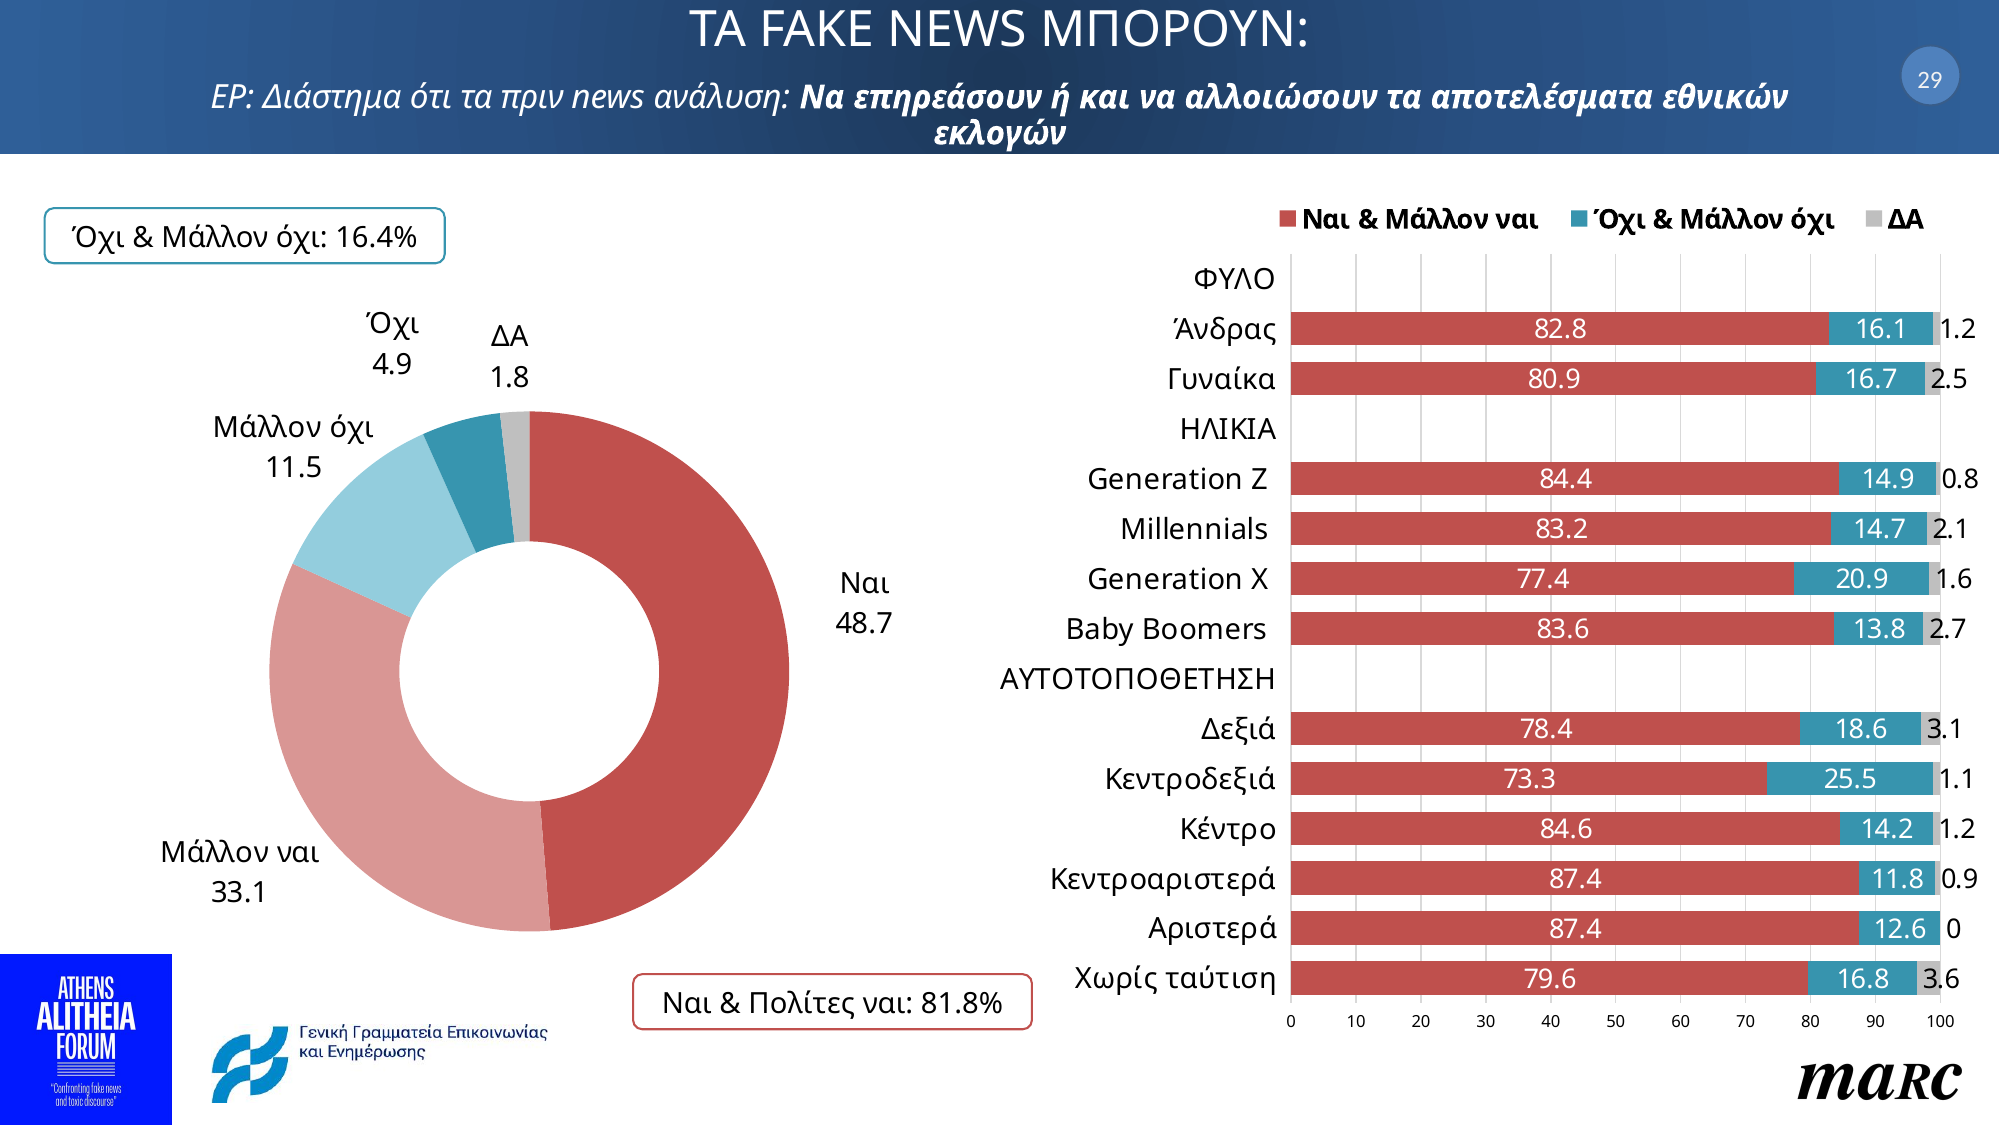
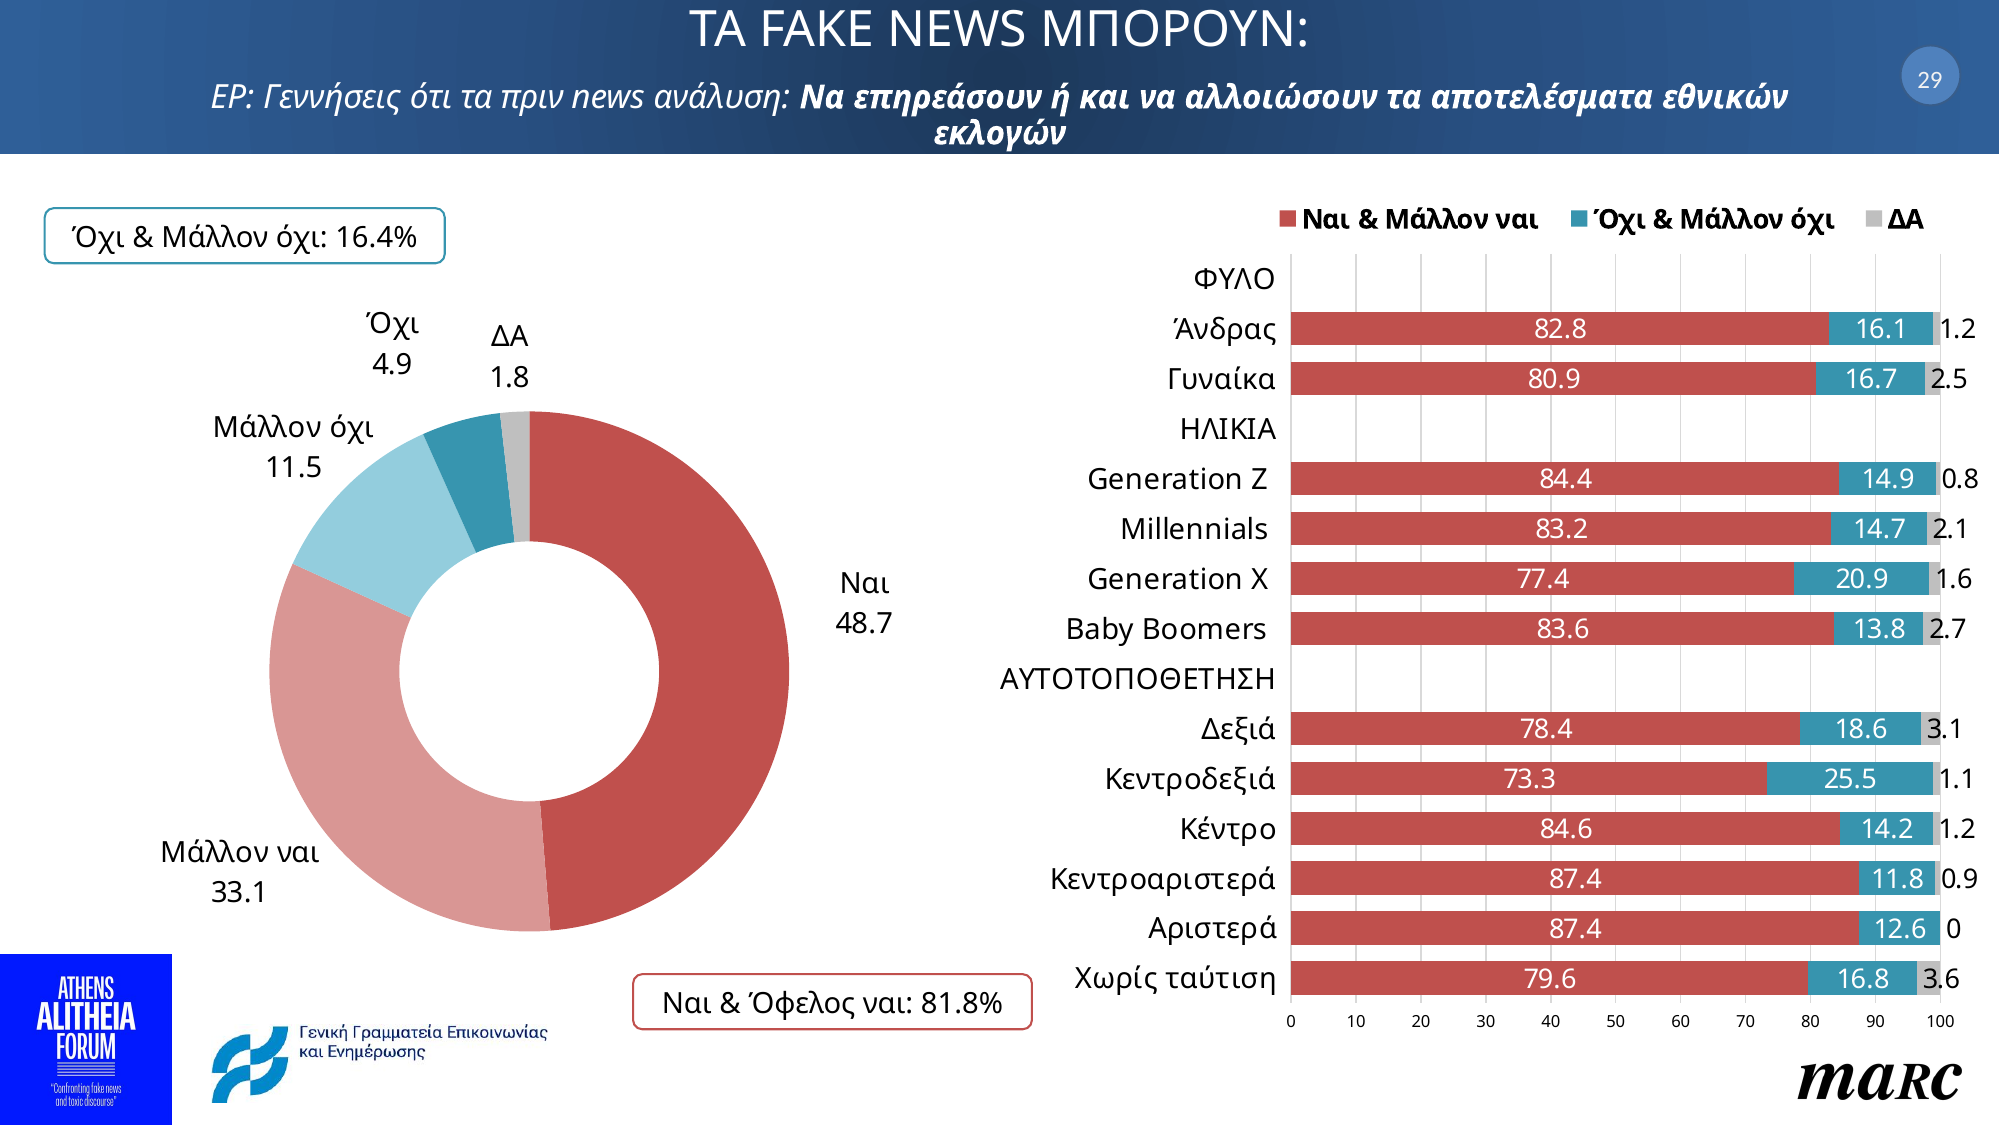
Διάστημα: Διάστημα -> Γεννήσεις
Πολίτες: Πολίτες -> Όφελος
